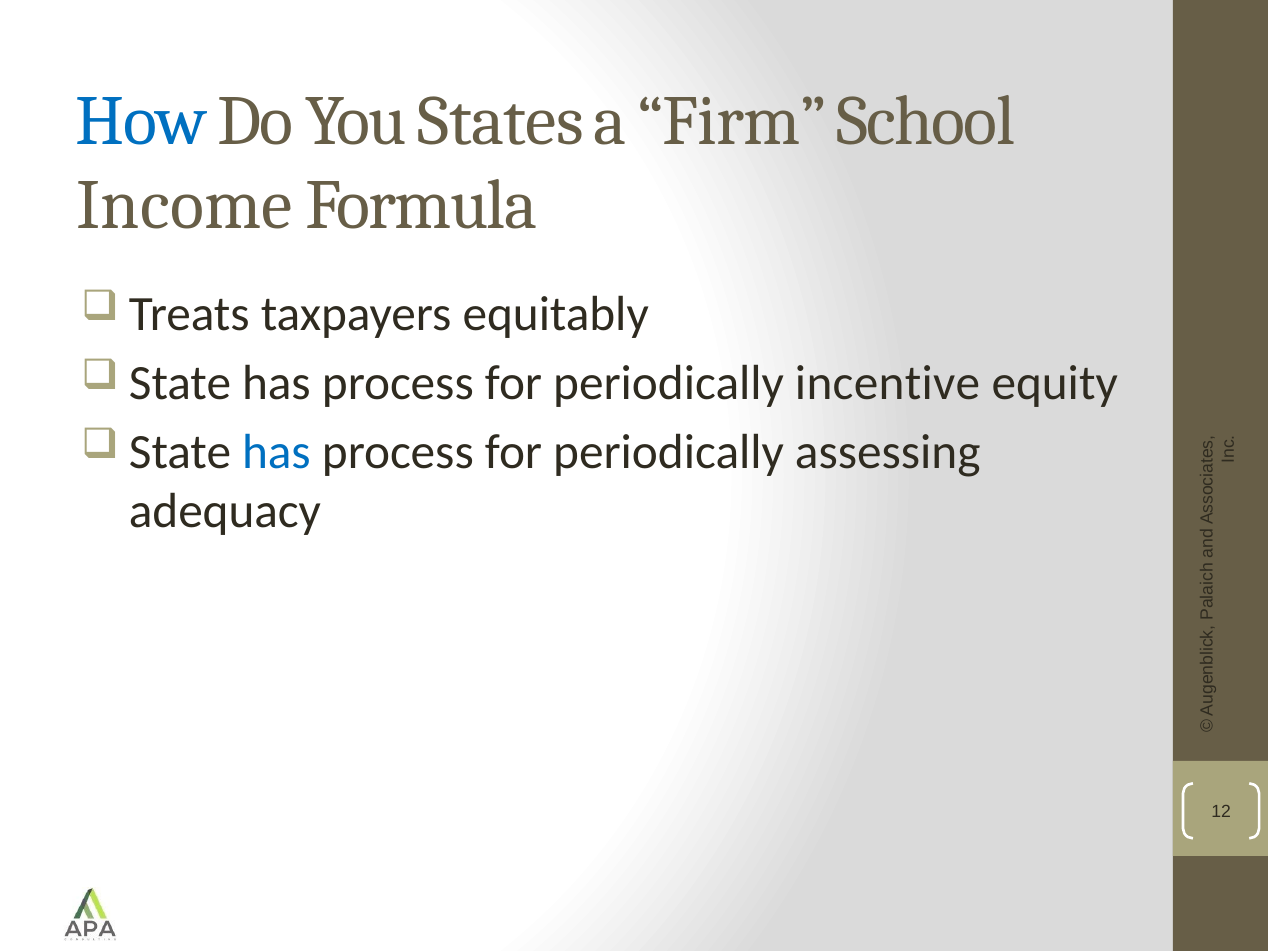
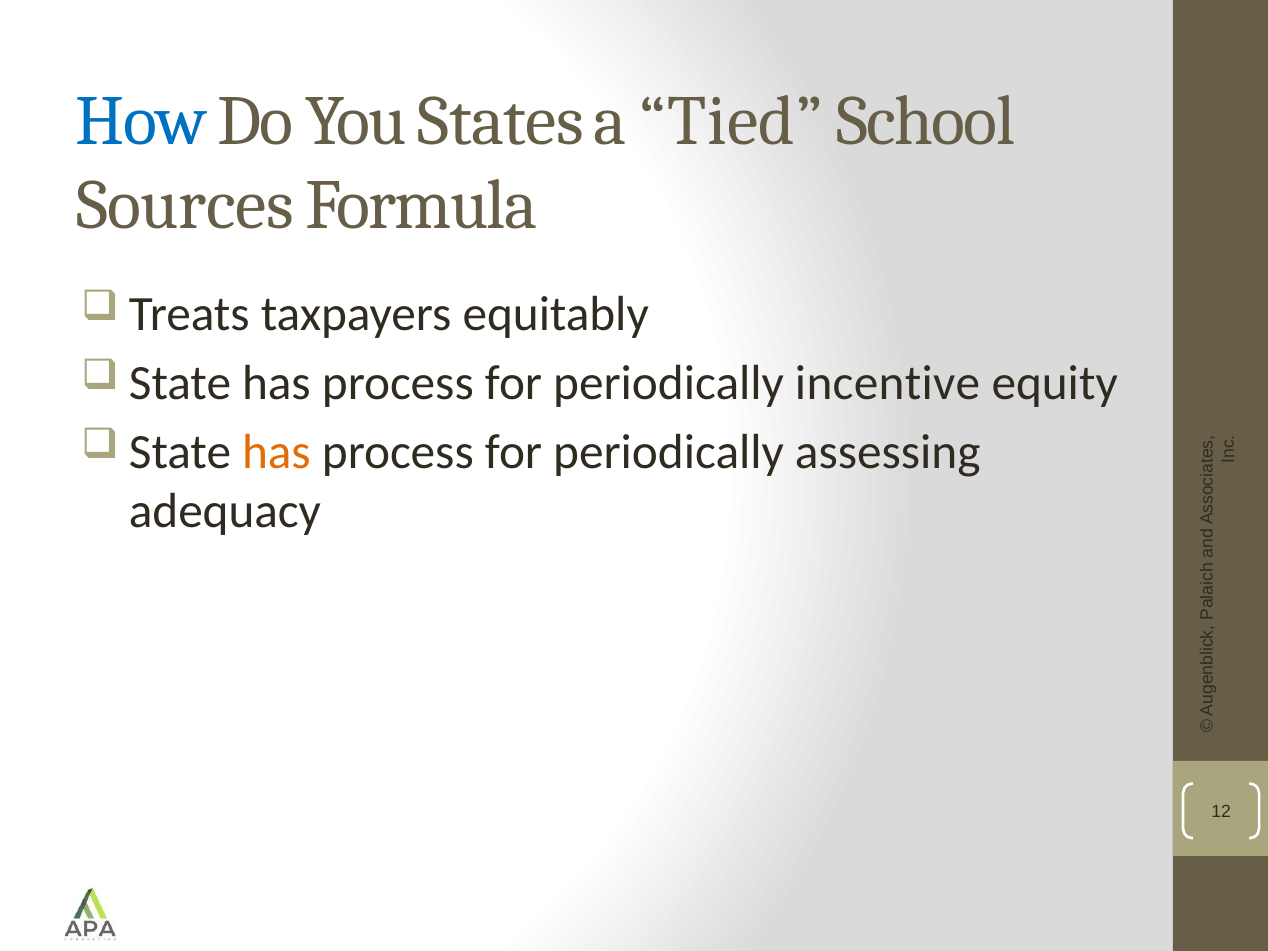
Firm: Firm -> Tied
Income: Income -> Sources
has at (276, 452) colour: blue -> orange
